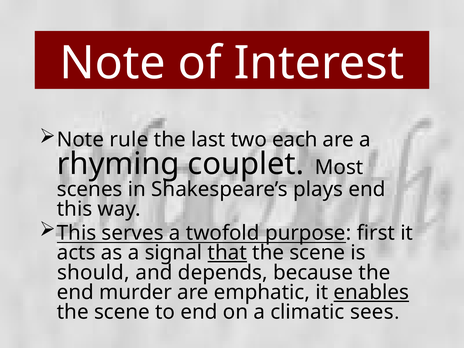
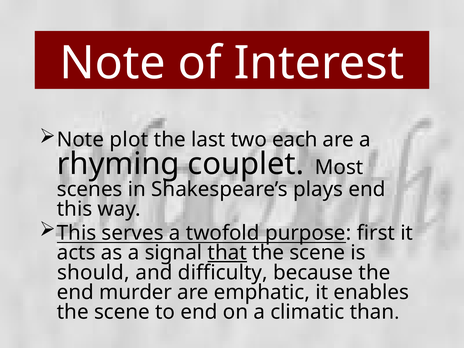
rule: rule -> plot
depends: depends -> difficulty
enables underline: present -> none
sees: sees -> than
